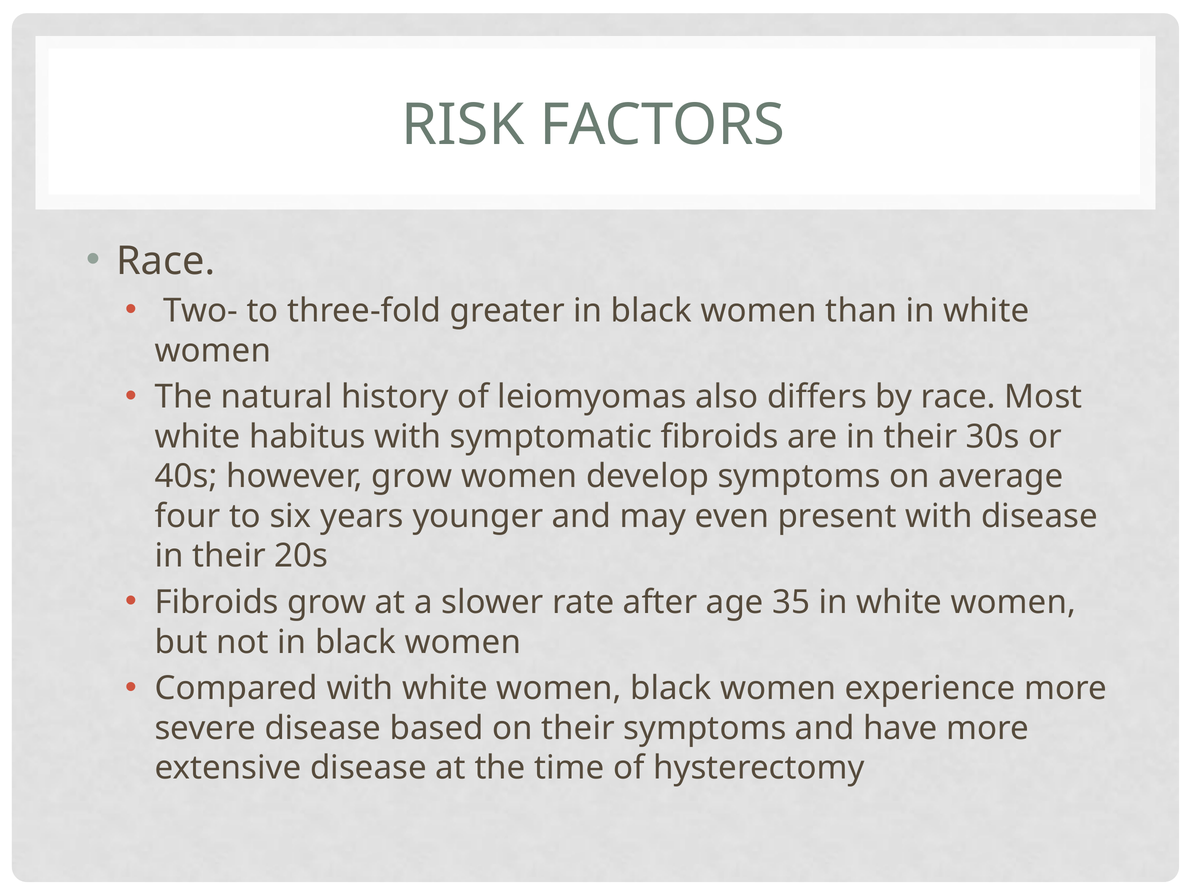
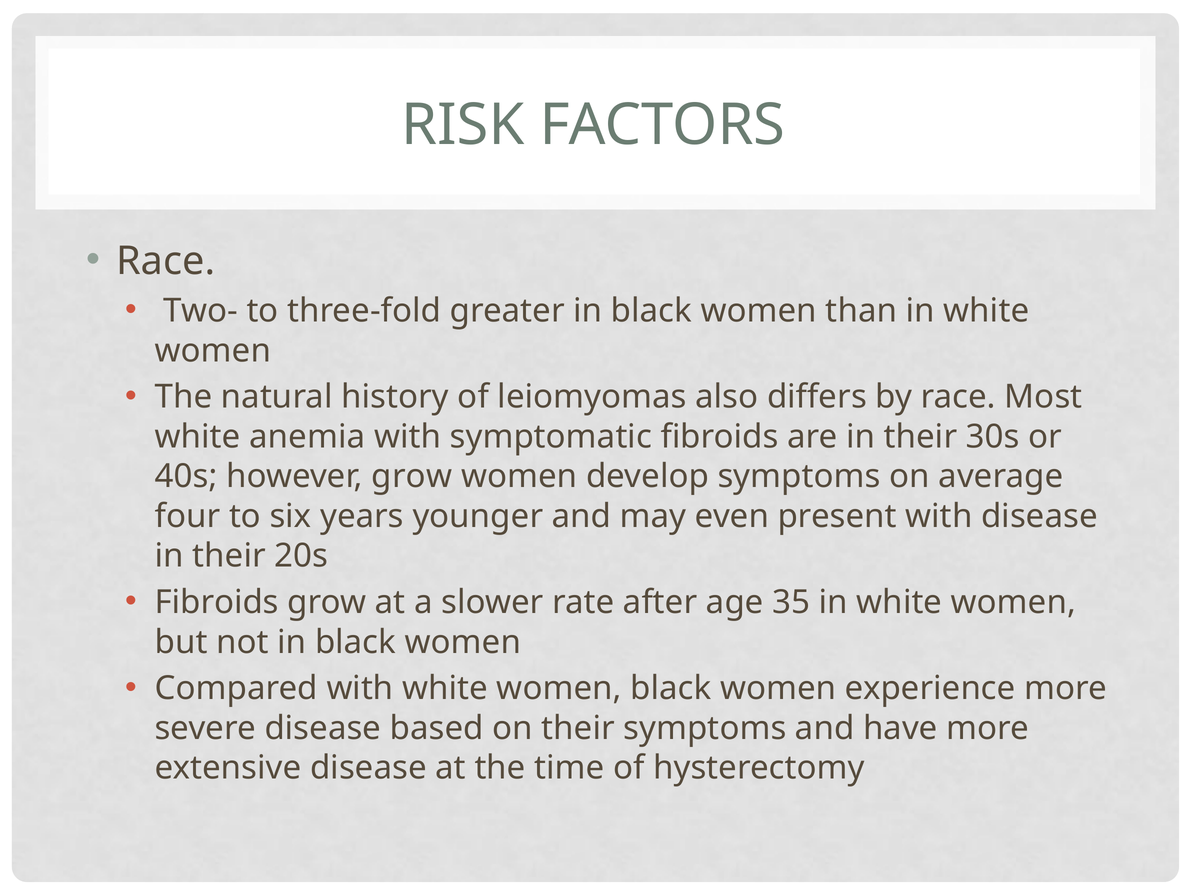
habitus: habitus -> anemia
